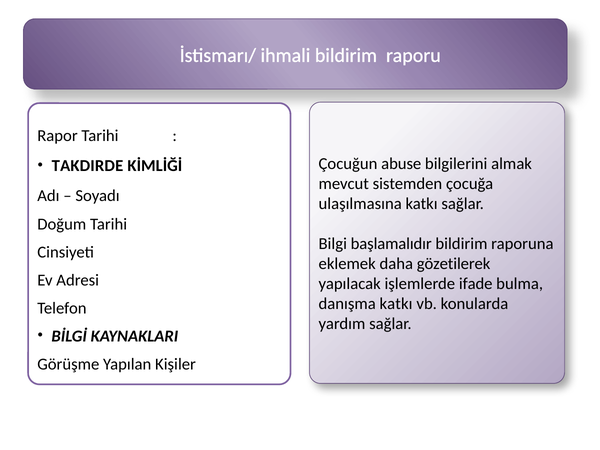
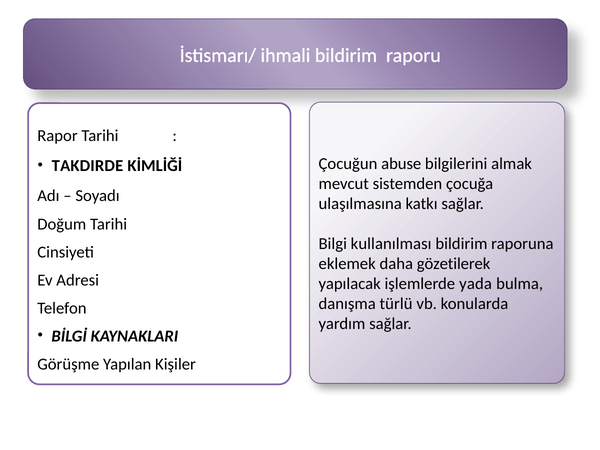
başlamalıdır: başlamalıdır -> kullanılması
ifade: ifade -> yada
danışma katkı: katkı -> türlü
